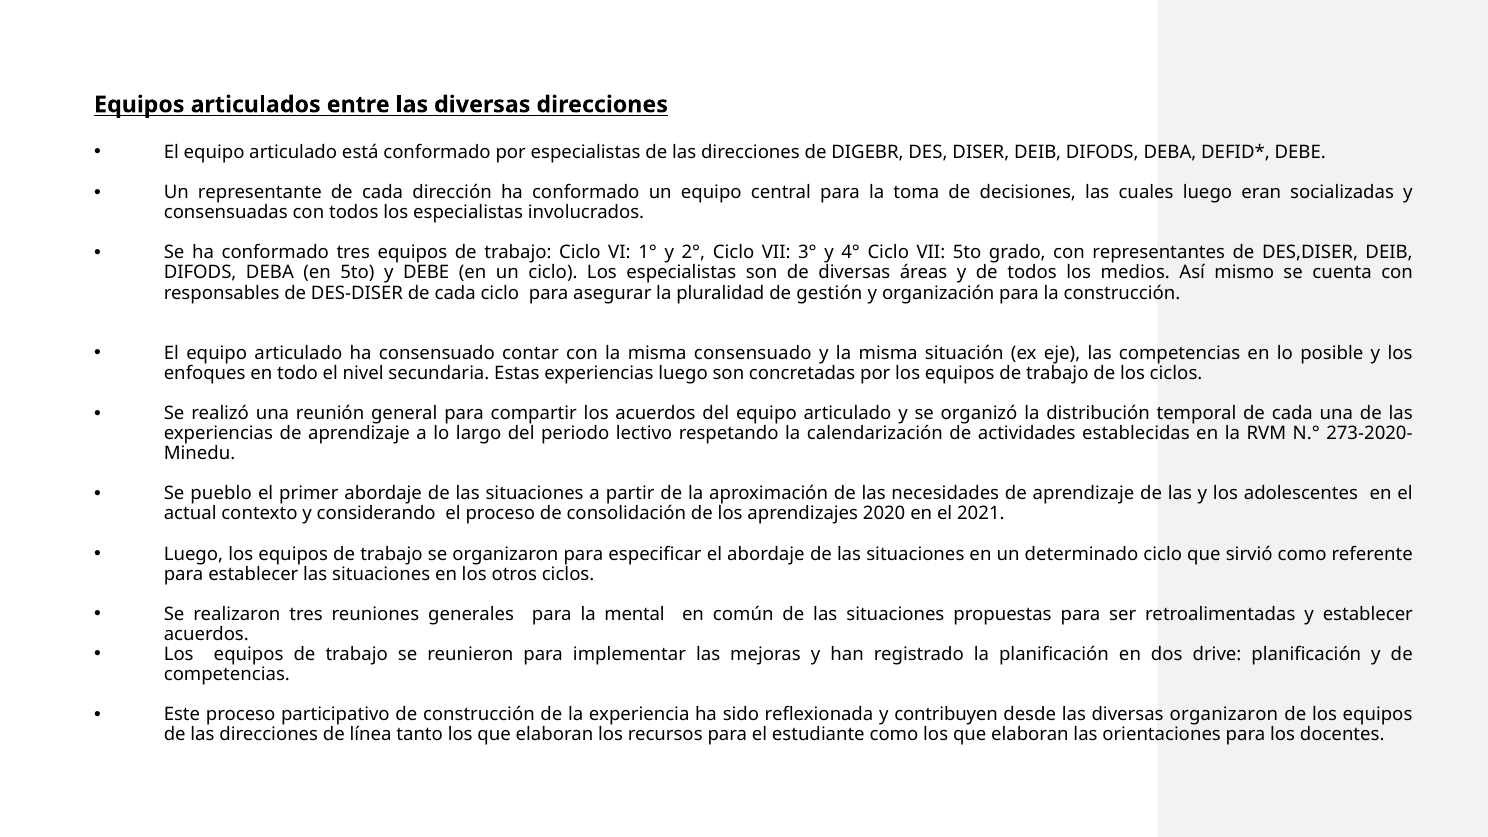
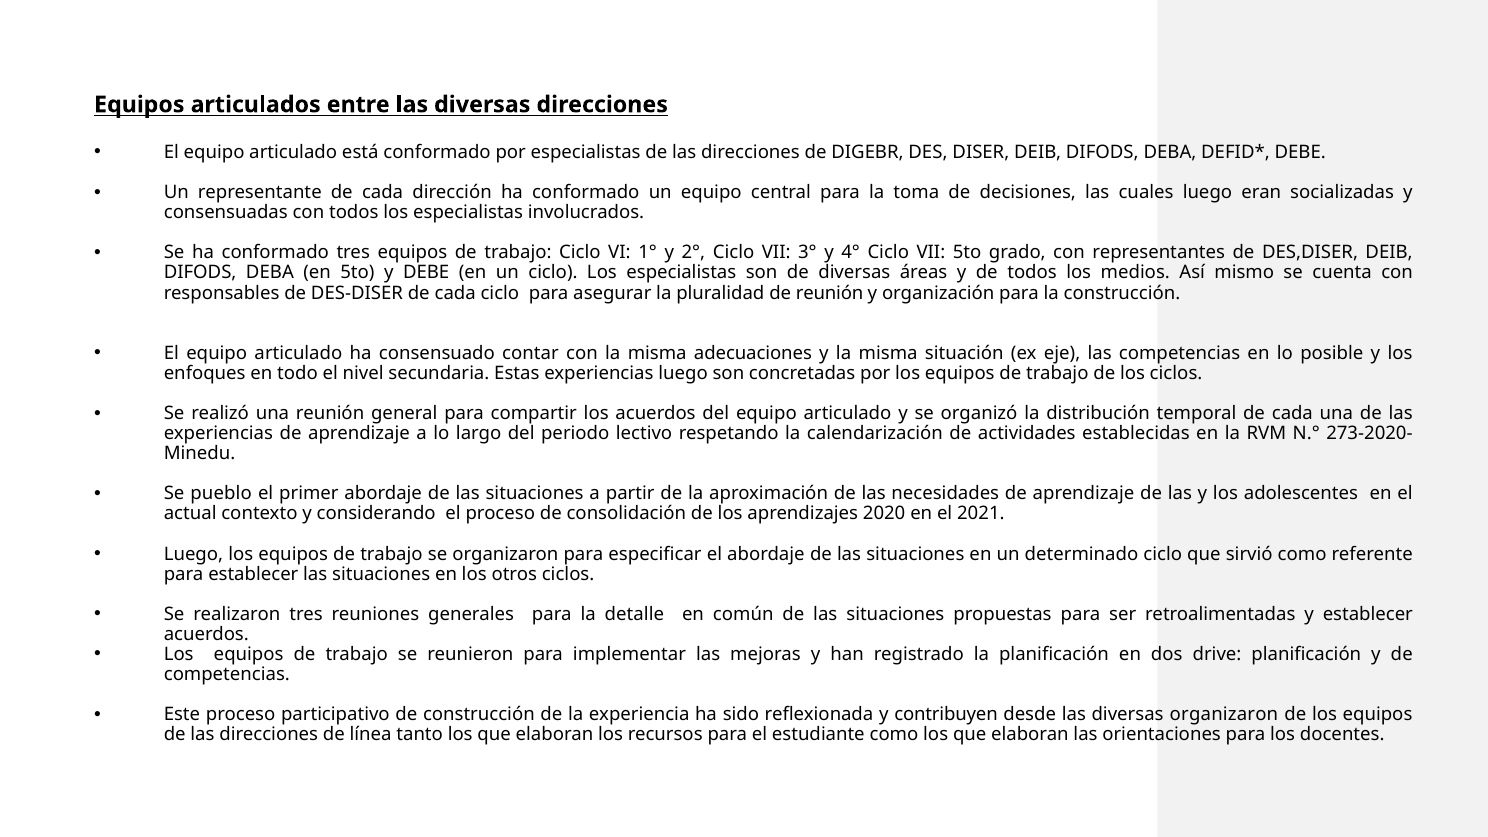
de gestión: gestión -> reunión
misma consensuado: consensuado -> adecuaciones
mental: mental -> detalle
